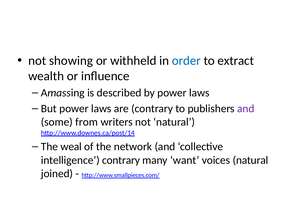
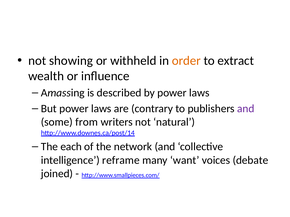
order colour: blue -> orange
weal: weal -> each
intelligence contrary: contrary -> reframe
voices natural: natural -> debate
